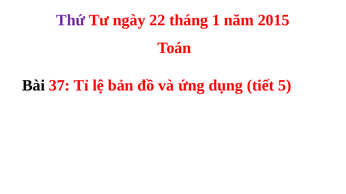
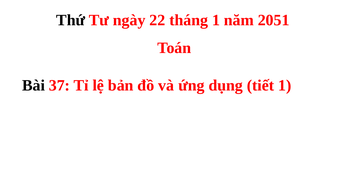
Thứ colour: purple -> black
2015: 2015 -> 2051
tiết 5: 5 -> 1
